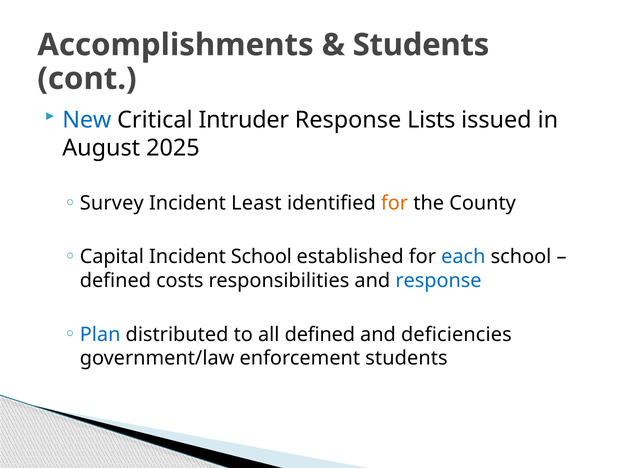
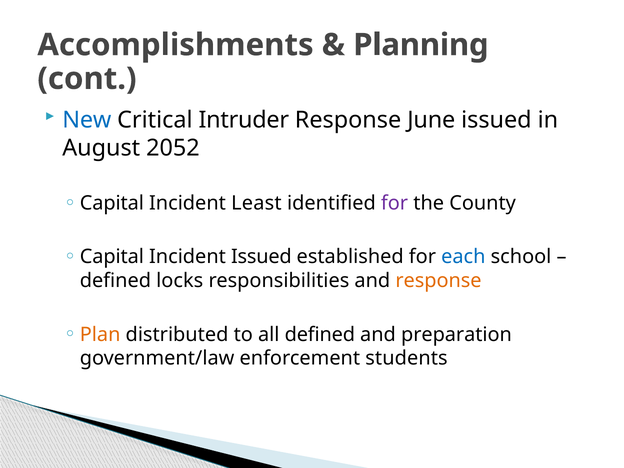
Students at (421, 45): Students -> Planning
Lists: Lists -> June
2025: 2025 -> 2052
Survey at (112, 203): Survey -> Capital
for at (395, 203) colour: orange -> purple
Incident School: School -> Issued
costs: costs -> locks
response at (438, 281) colour: blue -> orange
Plan colour: blue -> orange
deficiencies: deficiencies -> preparation
